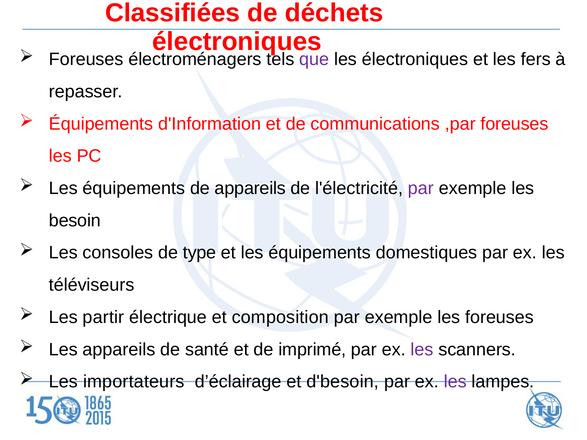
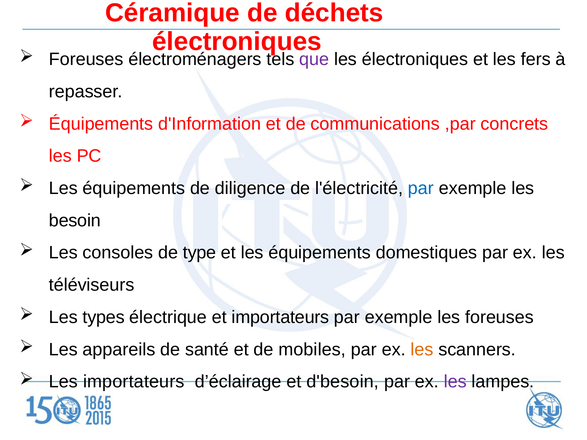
Classifiées: Classifiées -> Céramique
,par foreuses: foreuses -> concrets
de appareils: appareils -> diligence
par at (421, 188) colour: purple -> blue
partir: partir -> types
et composition: composition -> importateurs
imprimé: imprimé -> mobiles
les at (422, 350) colour: purple -> orange
